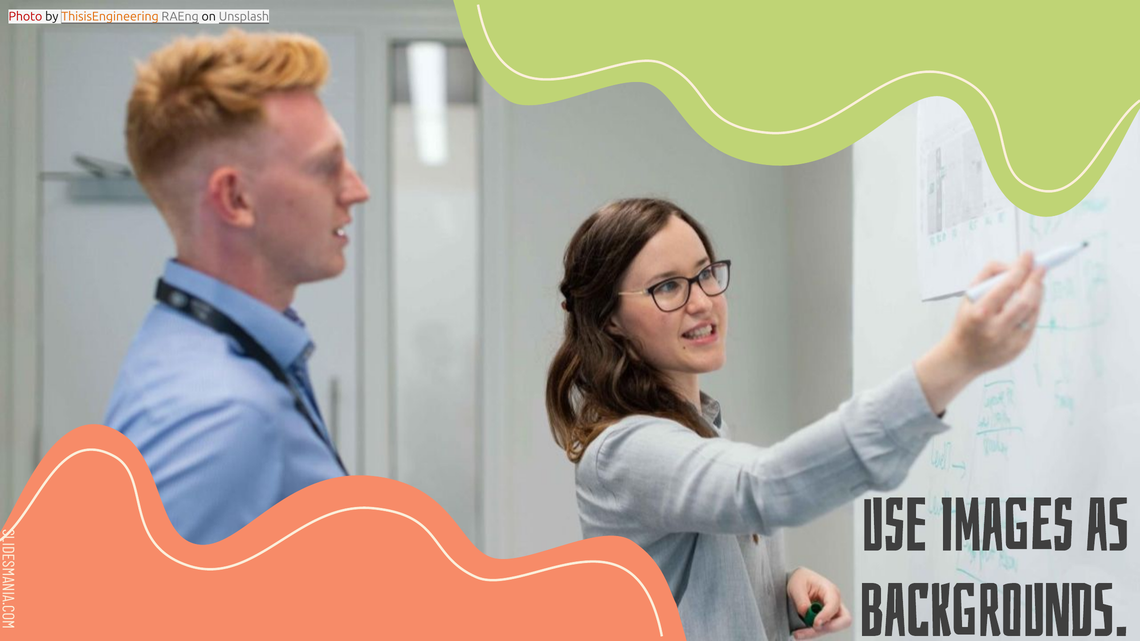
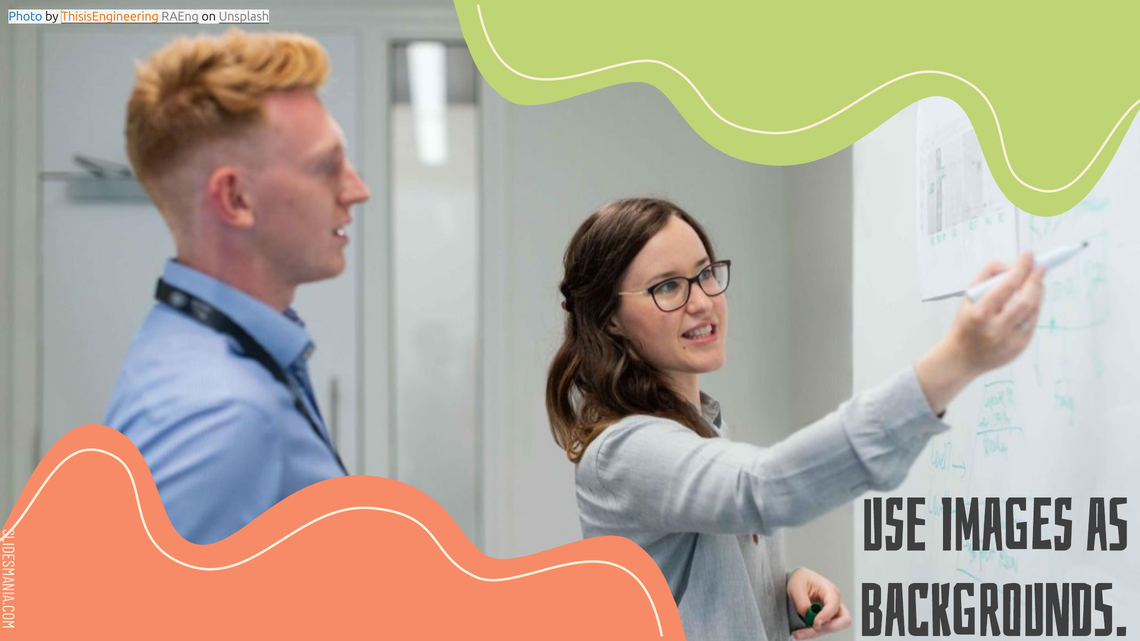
Photo colour: red -> blue
